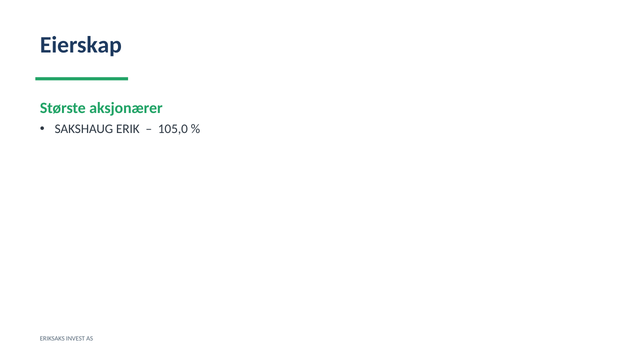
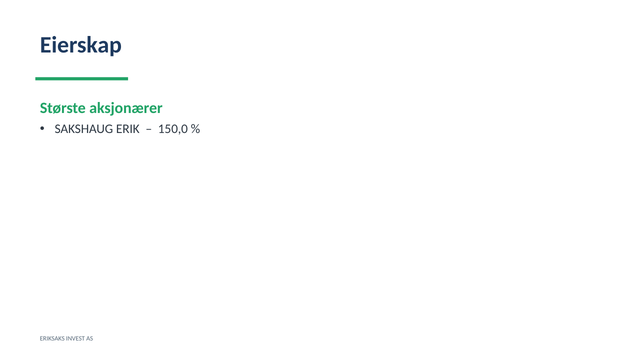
105,0: 105,0 -> 150,0
